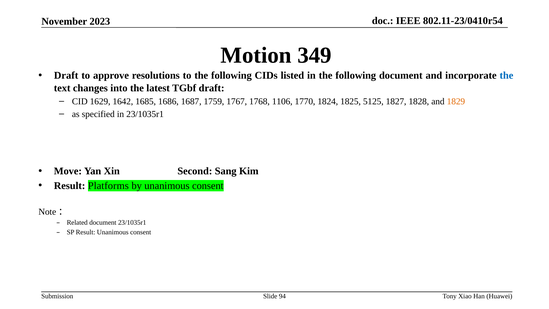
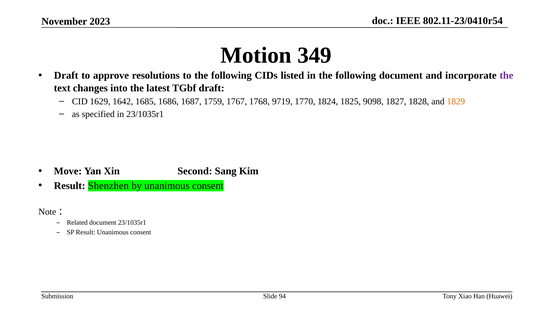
the at (507, 76) colour: blue -> purple
1106: 1106 -> 9719
5125: 5125 -> 9098
Platforms: Platforms -> Shenzhen
